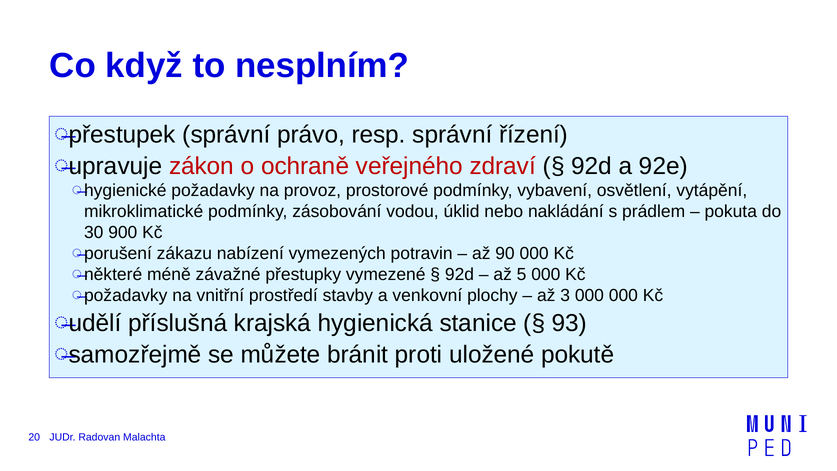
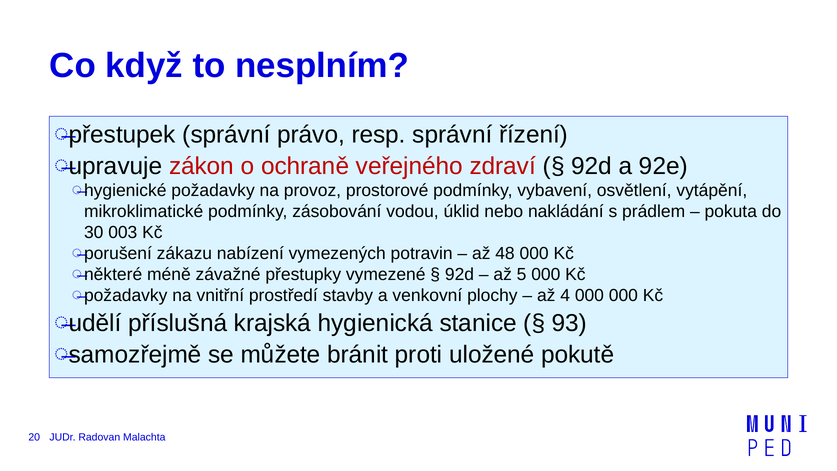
900: 900 -> 003
90: 90 -> 48
3: 3 -> 4
